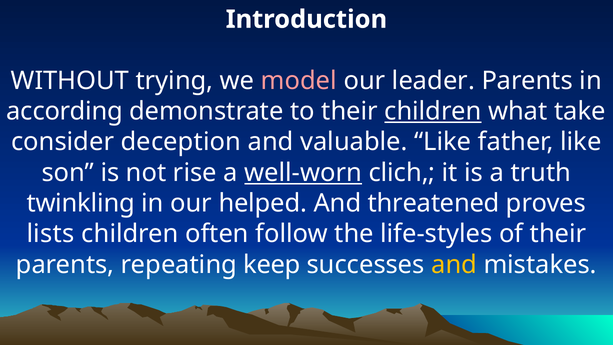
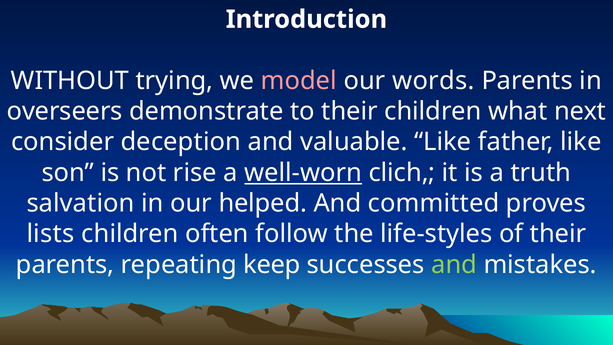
leader: leader -> words
according: according -> overseers
children at (433, 111) underline: present -> none
take: take -> next
twinkling: twinkling -> salvation
threatened: threatened -> committed
and at (454, 265) colour: yellow -> light green
